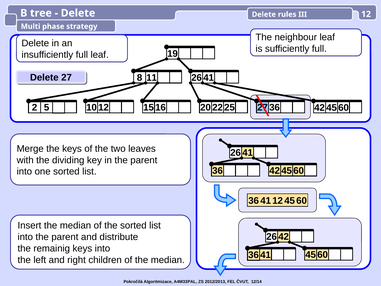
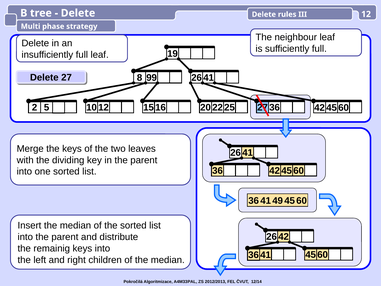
11: 11 -> 99
36 12: 12 -> 49
